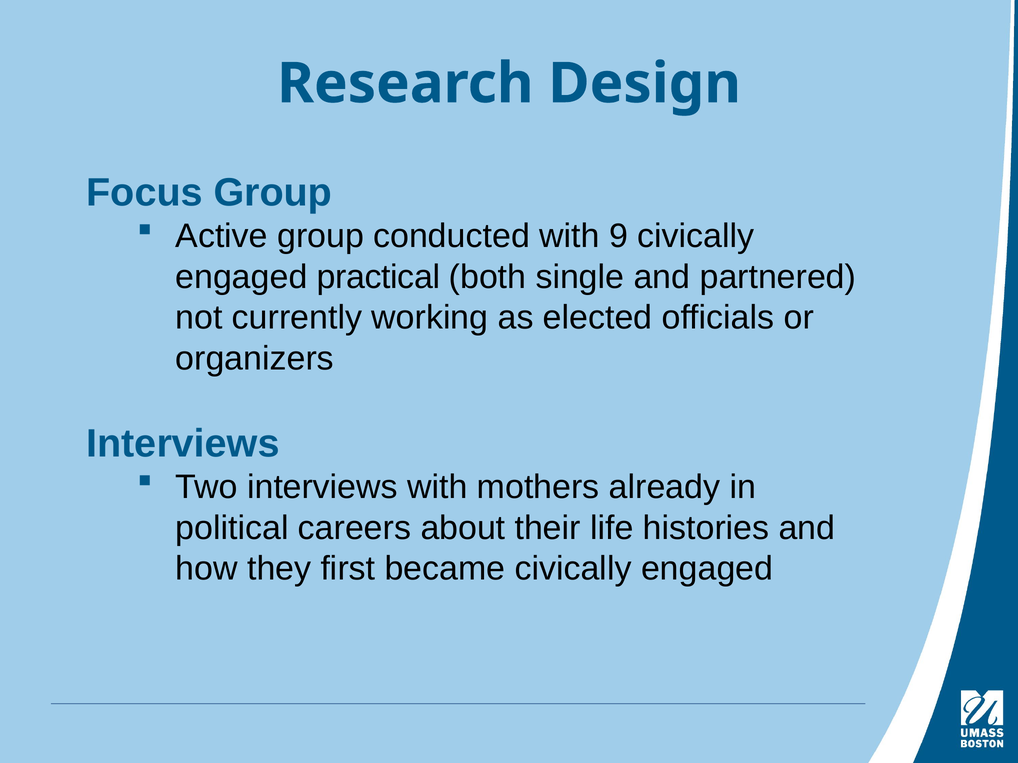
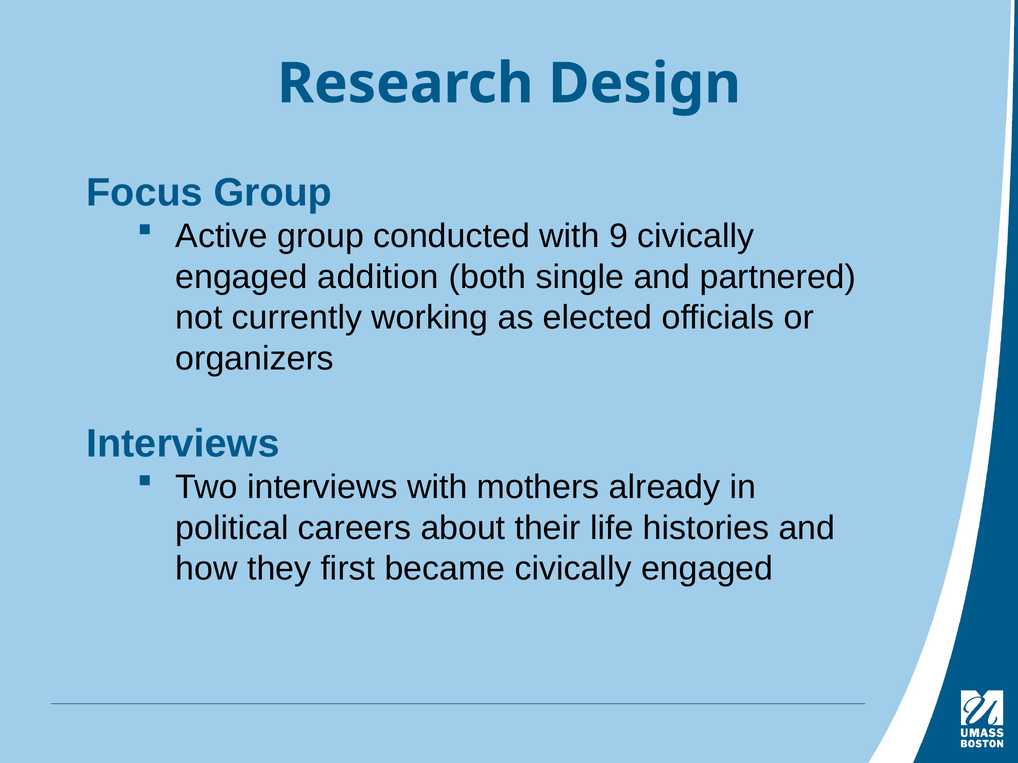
practical: practical -> addition
